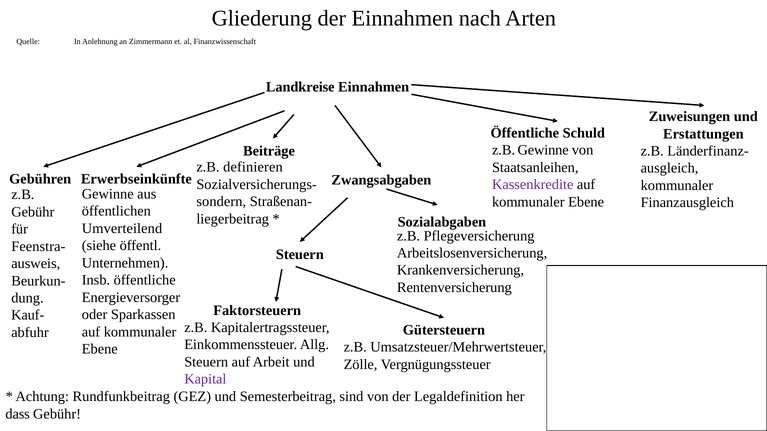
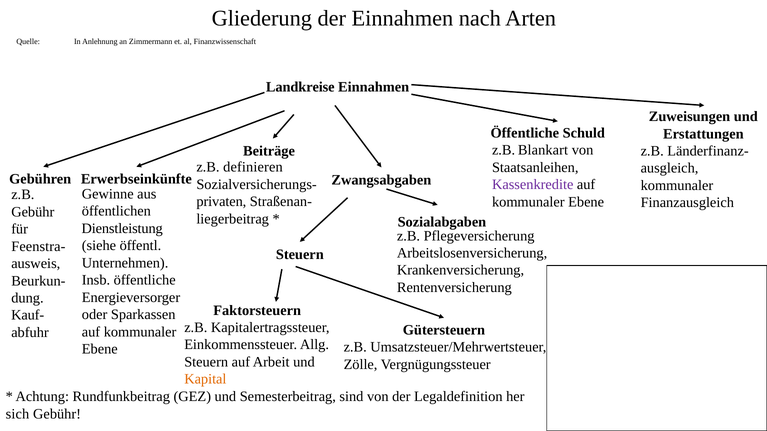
z.B Gewinne: Gewinne -> Blankart
sondern: sondern -> privaten
Umverteilend: Umverteilend -> Dienstleistung
Kapital colour: purple -> orange
dass: dass -> sich
